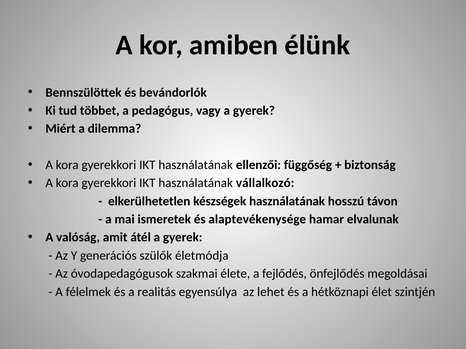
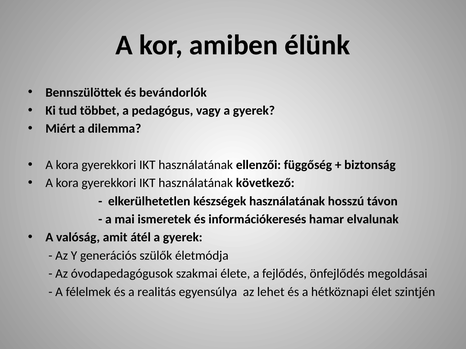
vállalkozó: vállalkozó -> következő
alaptevékenysége: alaptevékenysége -> információkeresés
